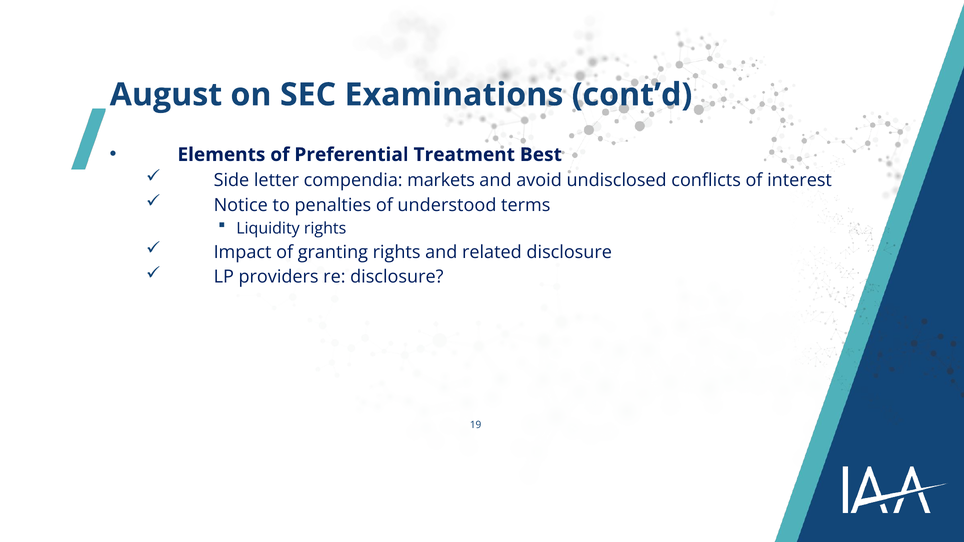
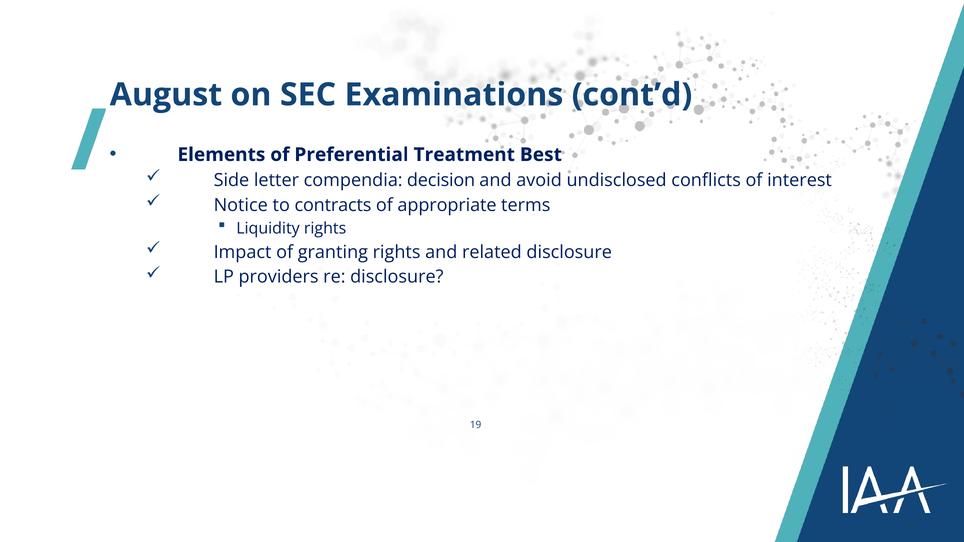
markets: markets -> decision
penalties: penalties -> contracts
understood: understood -> appropriate
